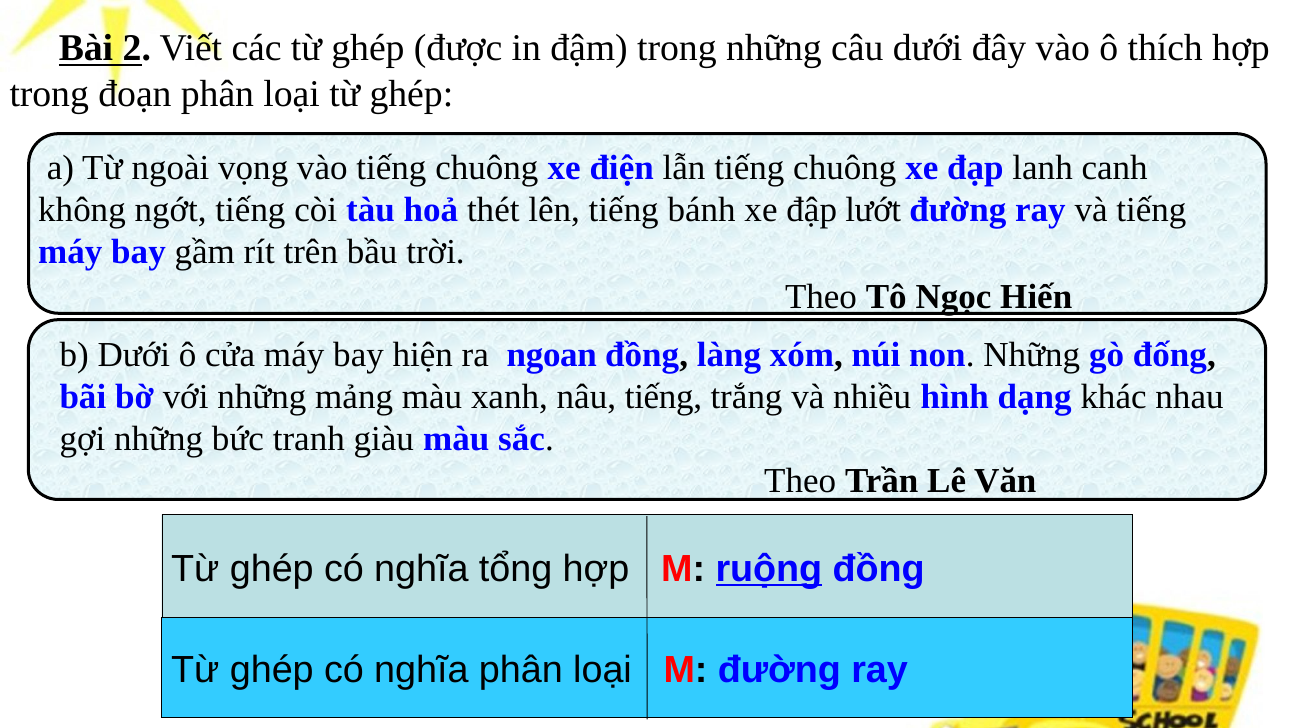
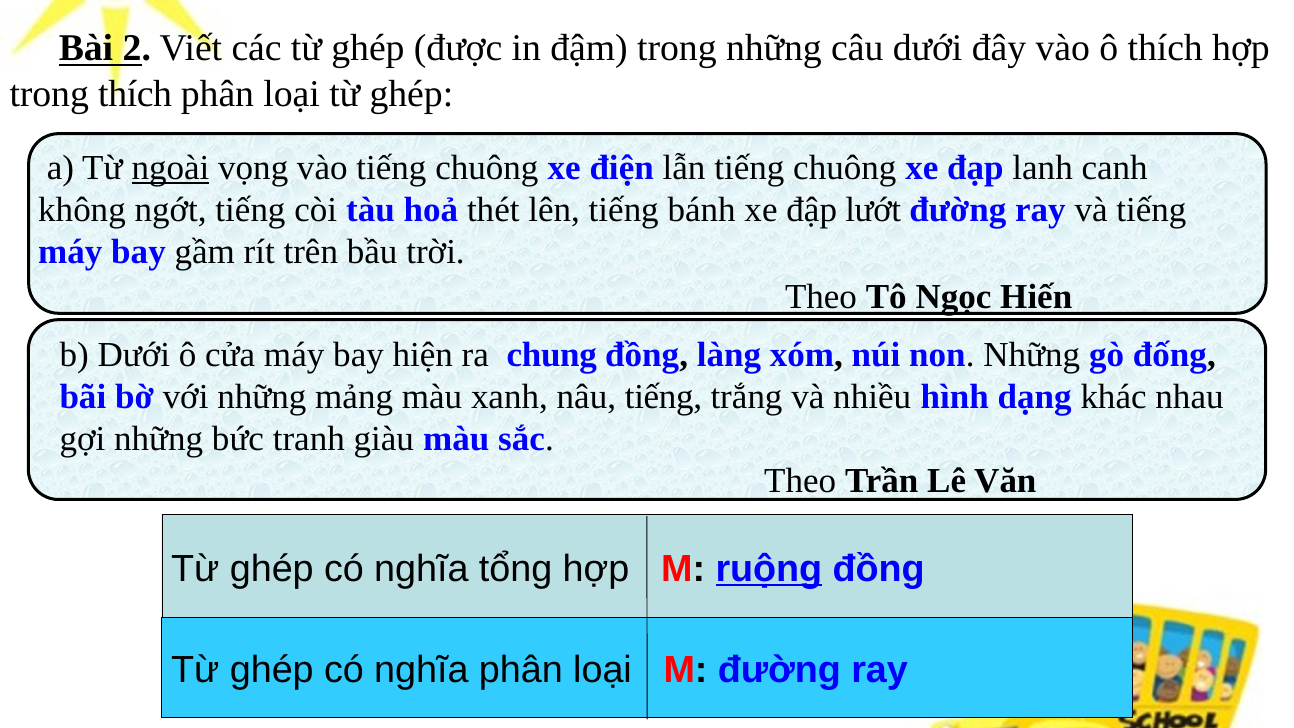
trong đoạn: đoạn -> thích
ngoài underline: none -> present
ngoan: ngoan -> chung
